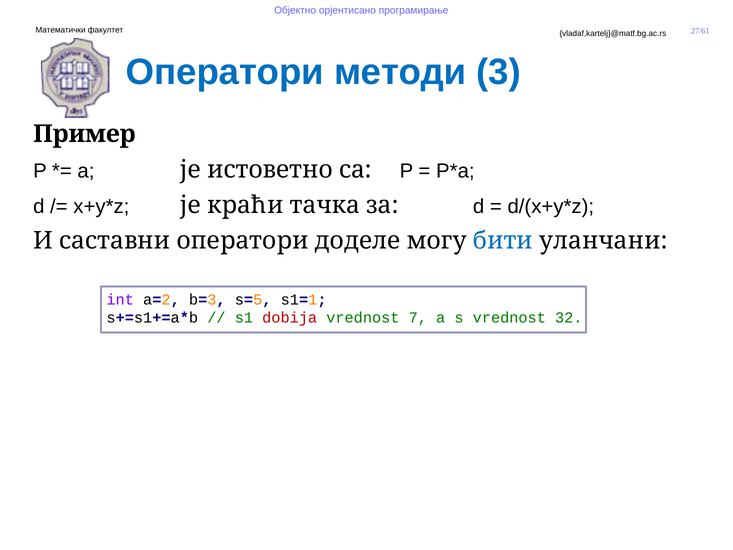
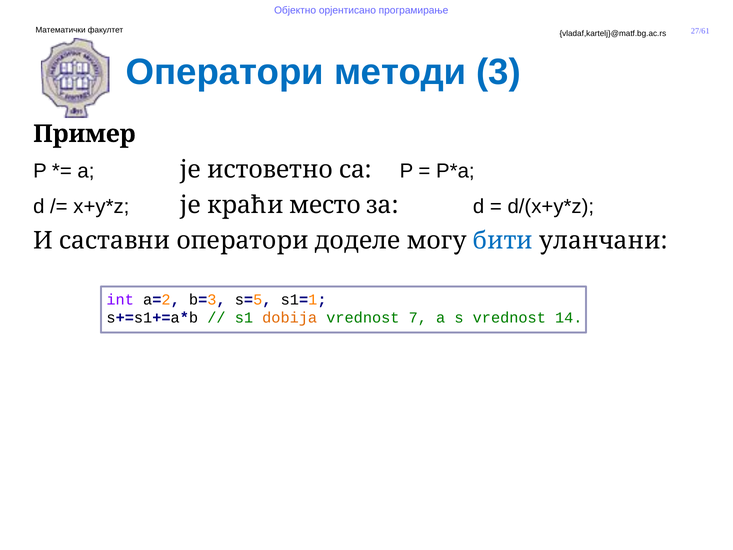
тачка: тачка -> место
dobija colour: red -> orange
32: 32 -> 14
